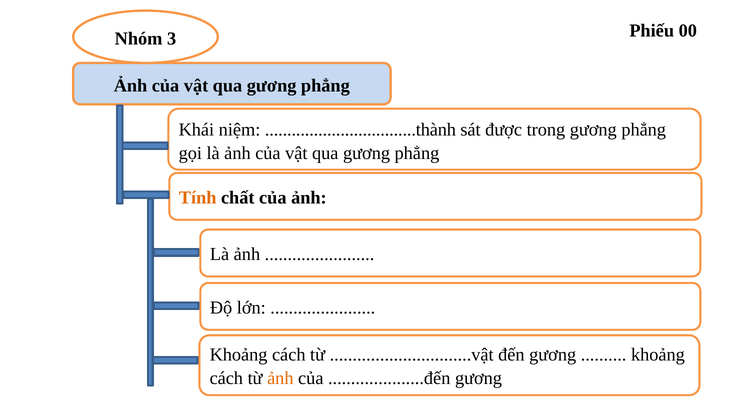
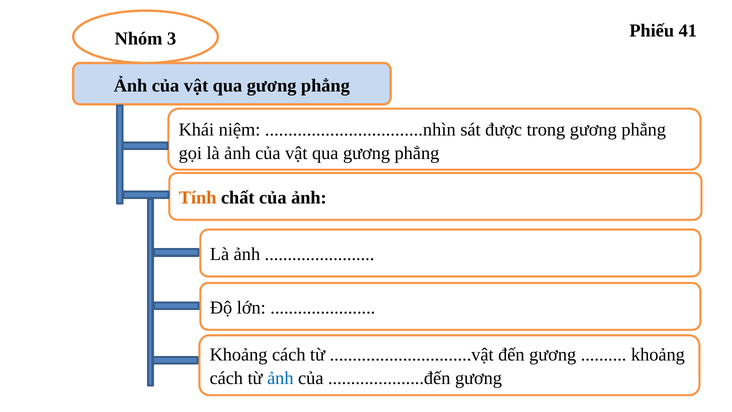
00: 00 -> 41
..................................thành: ..................................thành -> ..................................nhìn
ảnh at (280, 378) colour: orange -> blue
